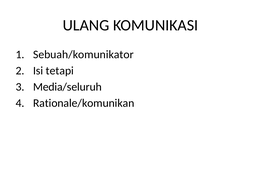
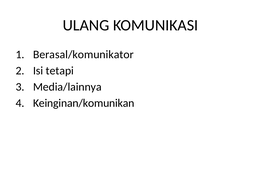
Sebuah/komunikator: Sebuah/komunikator -> Berasal/komunikator
Media/seluruh: Media/seluruh -> Media/lainnya
Rationale/komunikan: Rationale/komunikan -> Keinginan/komunikan
